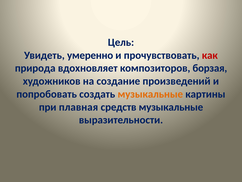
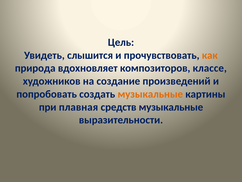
умеренно: умеренно -> слышится
как colour: red -> orange
борзая: борзая -> классе
